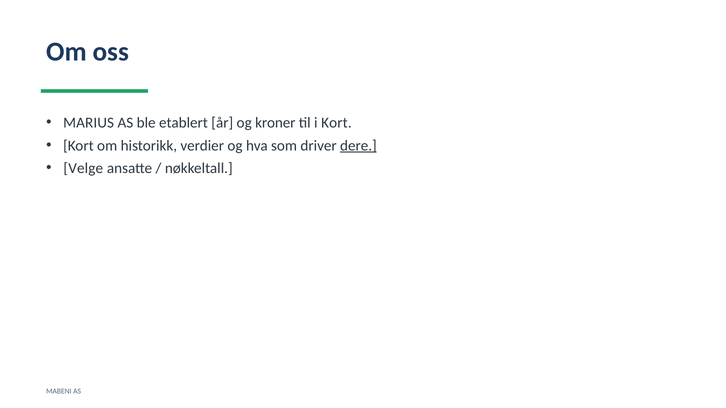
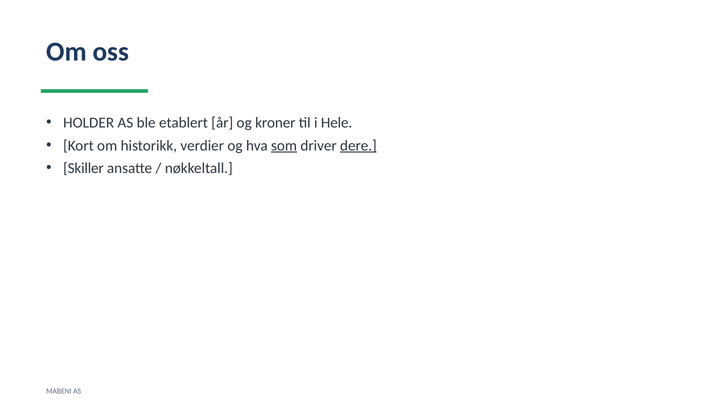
MARIUS: MARIUS -> HOLDER
i Kort: Kort -> Hele
som underline: none -> present
Velge: Velge -> Skiller
